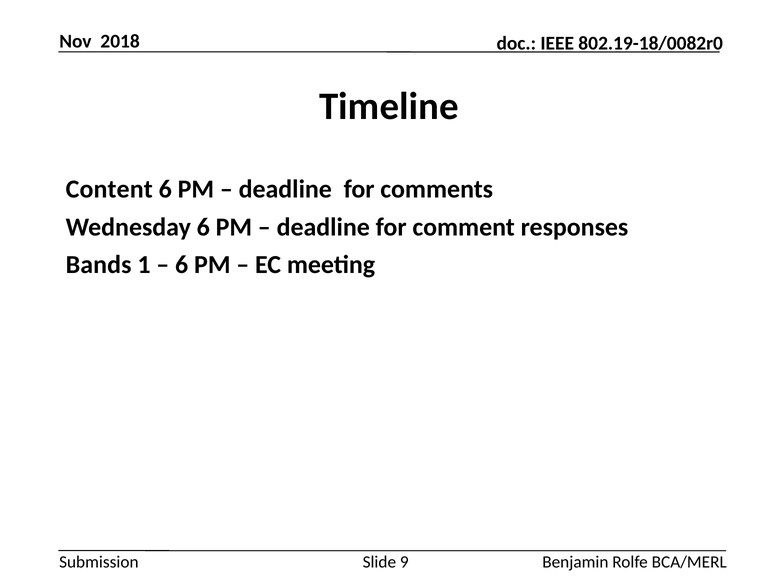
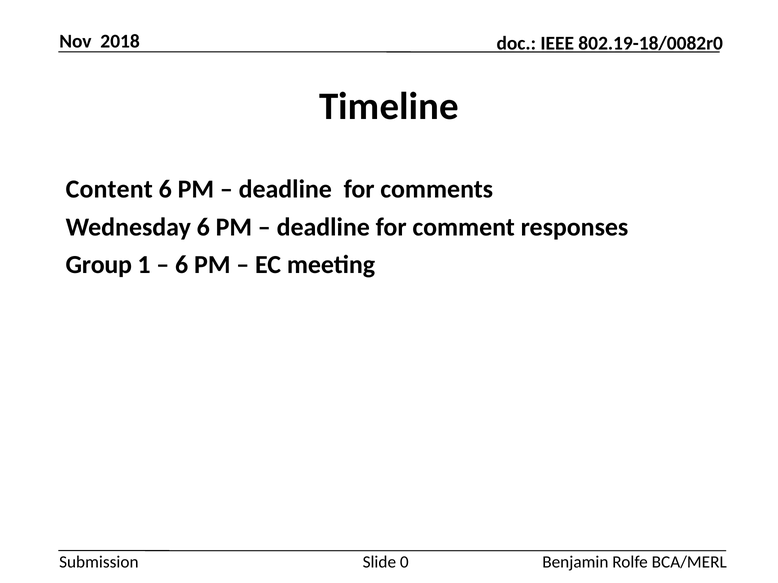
Bands: Bands -> Group
9: 9 -> 0
